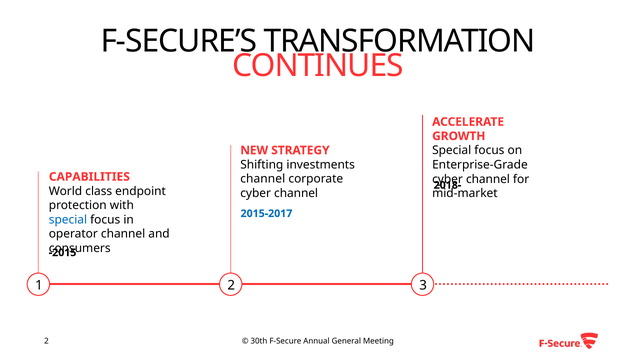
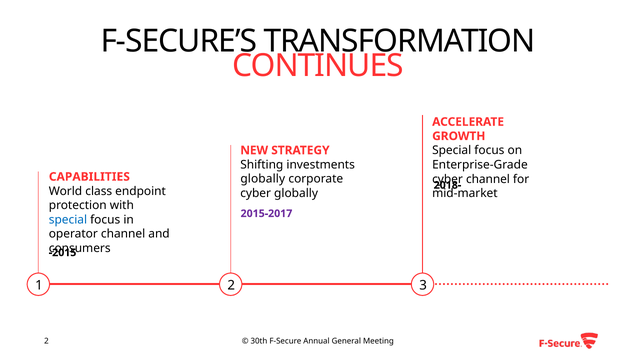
channel at (263, 179): channel -> globally
channel at (296, 193): channel -> globally
2015-2017 colour: blue -> purple
